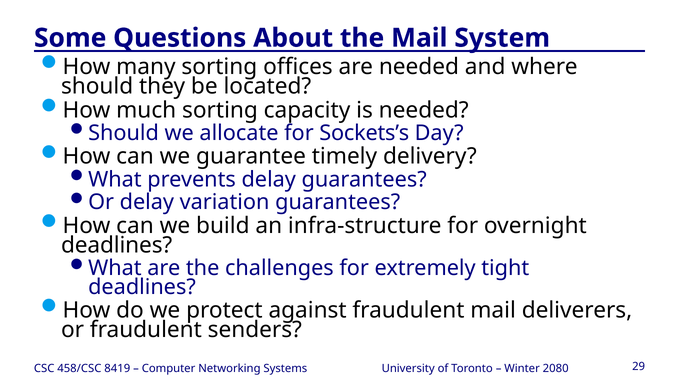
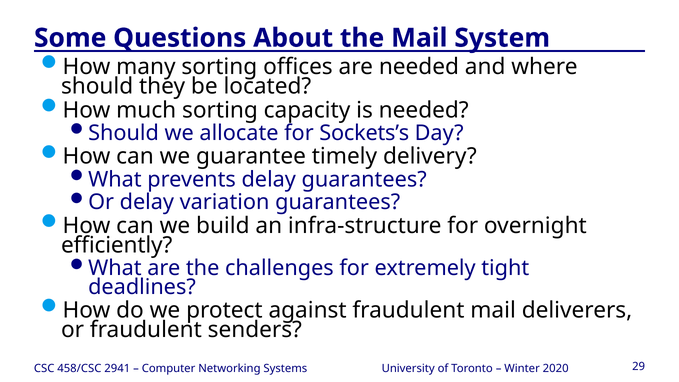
deadlines at (117, 245): deadlines -> efficiently
8419: 8419 -> 2941
2080: 2080 -> 2020
